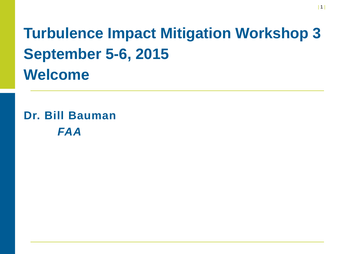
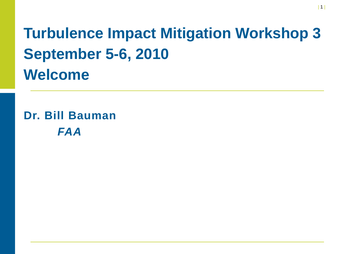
2015: 2015 -> 2010
